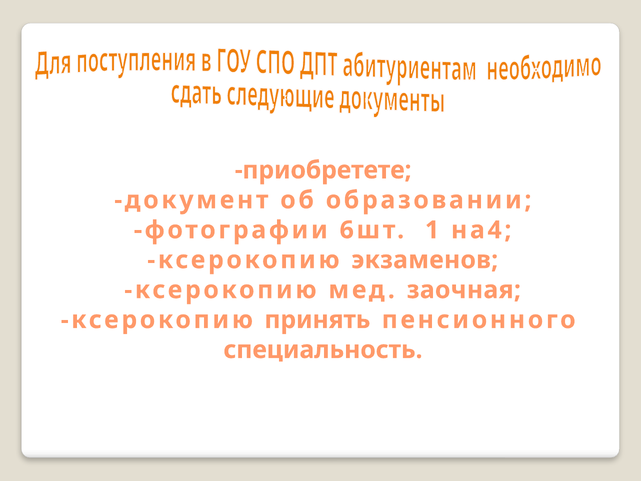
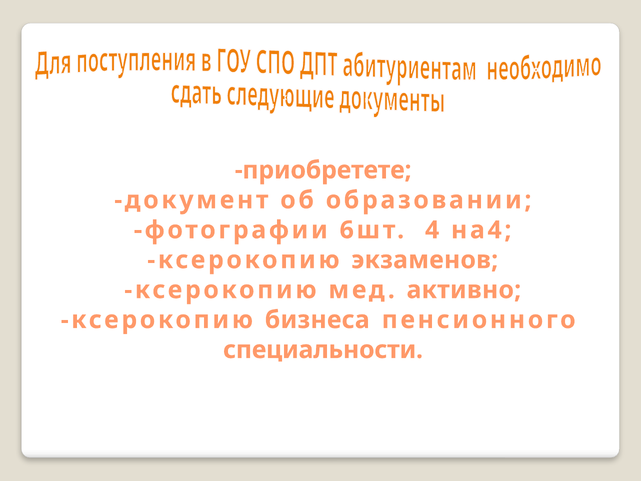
1: 1 -> 4
заочная: заочная -> активно
принять: принять -> бизнеса
специальность: специальность -> специальности
